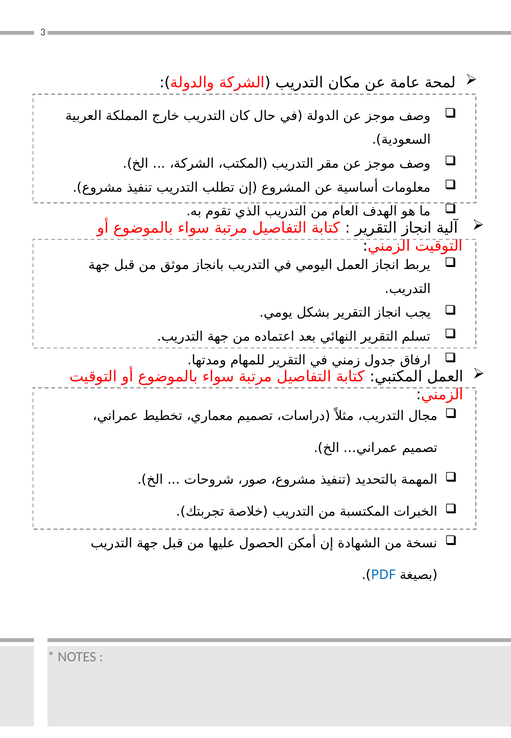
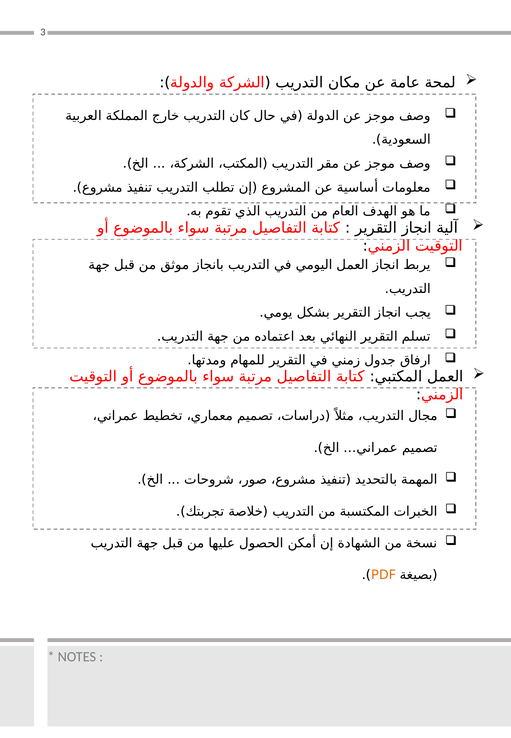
PDF colour: blue -> orange
